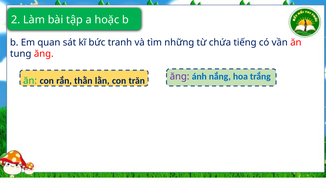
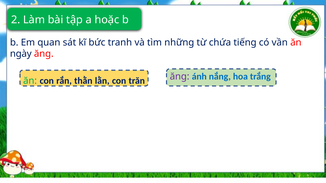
tung: tung -> ngày
